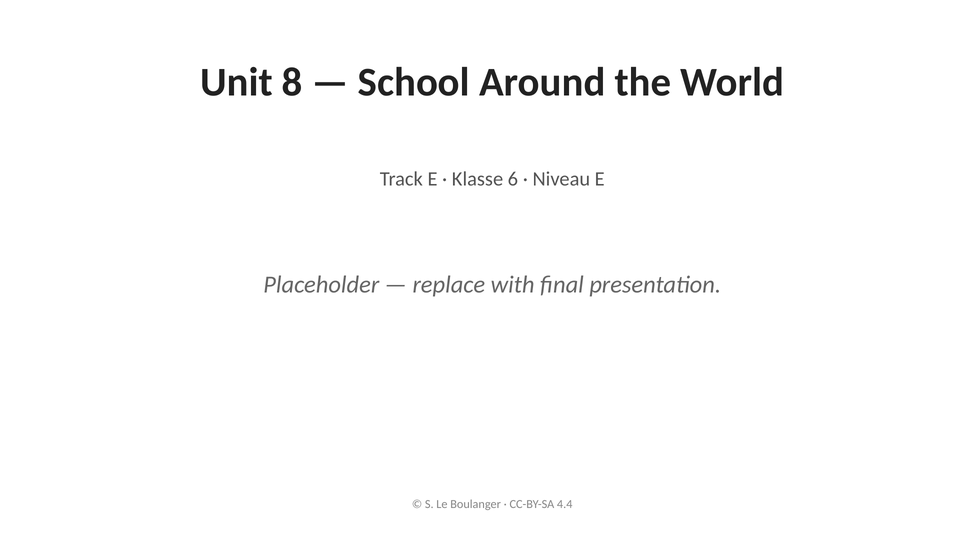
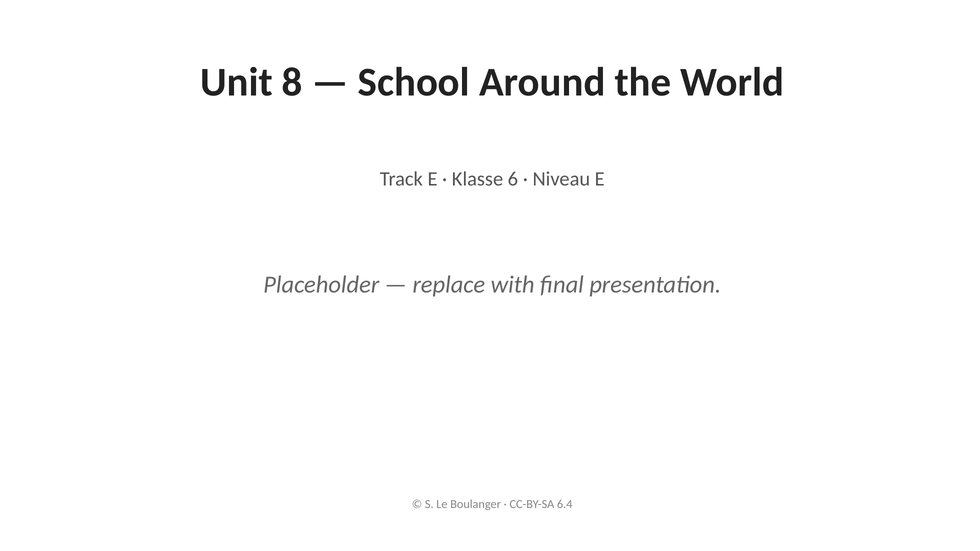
4.4: 4.4 -> 6.4
